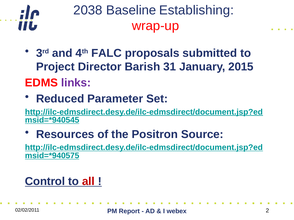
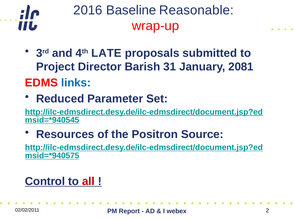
2038: 2038 -> 2016
Establishing: Establishing -> Reasonable
FALC: FALC -> LATE
2015: 2015 -> 2081
links colour: purple -> blue
